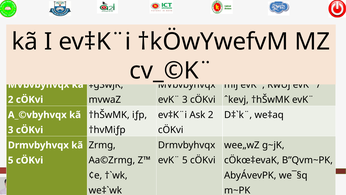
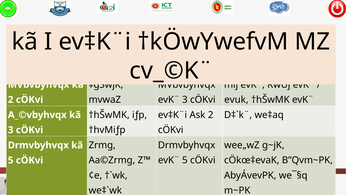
ˆkevj: ˆkevj -> evuk
